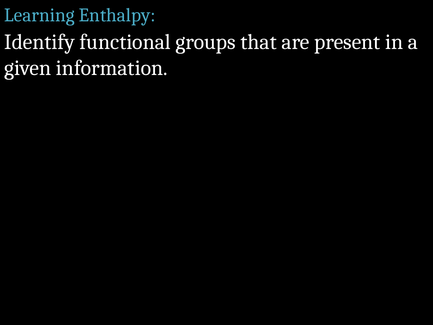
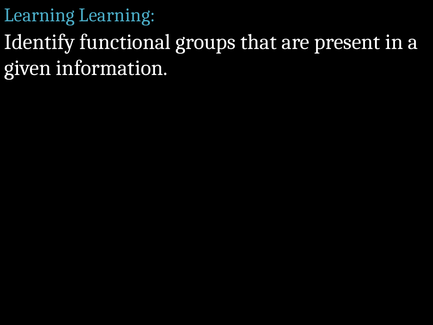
Learning Enthalpy: Enthalpy -> Learning
